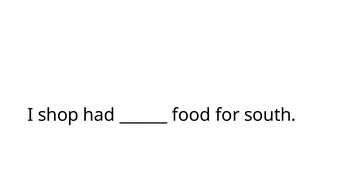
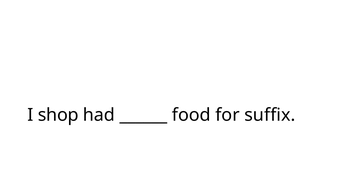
south: south -> suffix
